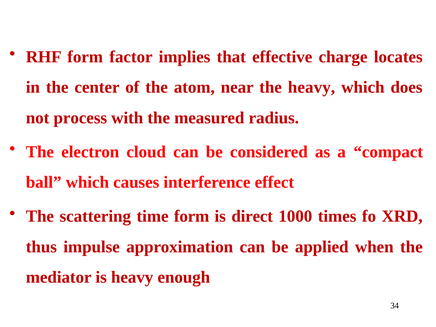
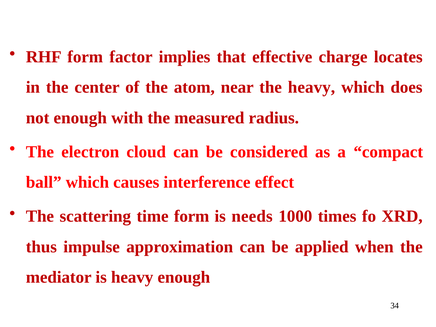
not process: process -> enough
direct: direct -> needs
